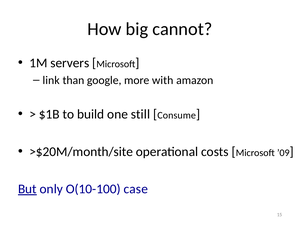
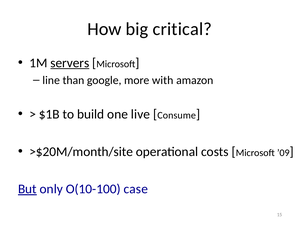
cannot: cannot -> critical
servers underline: none -> present
link: link -> line
still: still -> live
